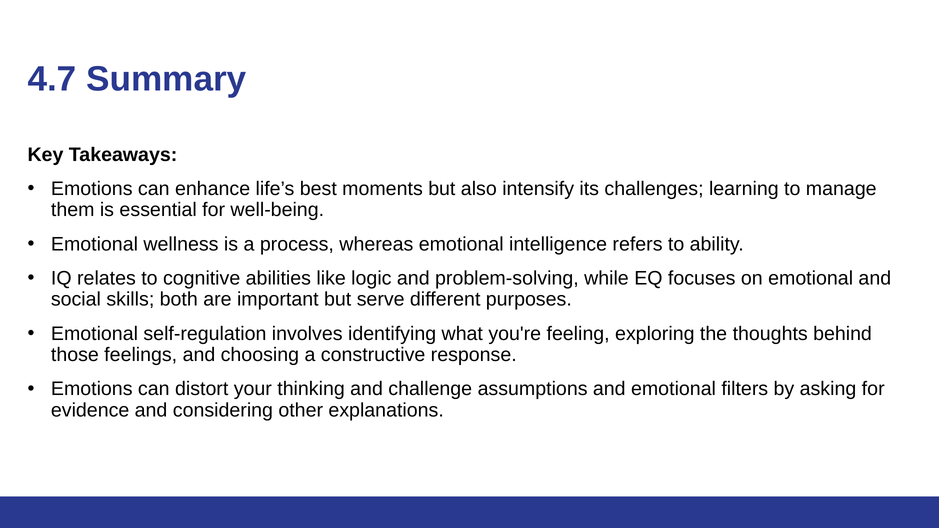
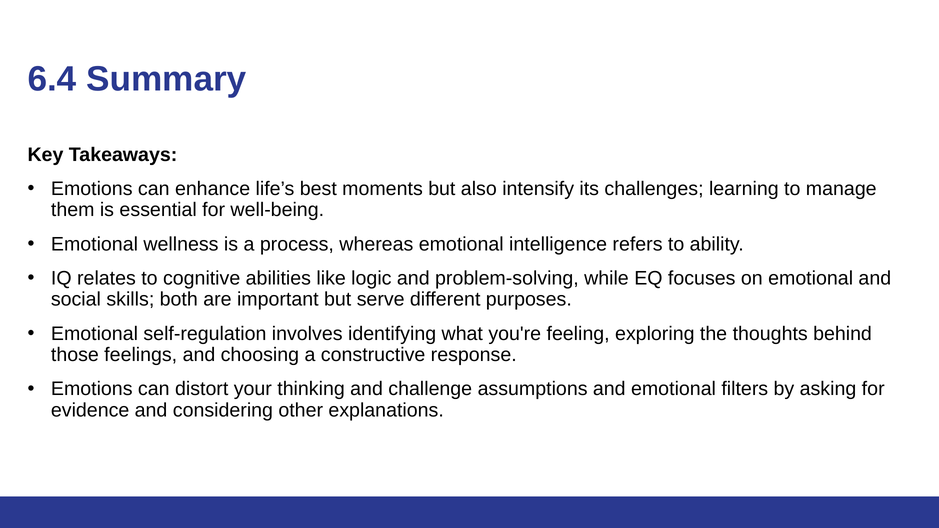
4.7: 4.7 -> 6.4
